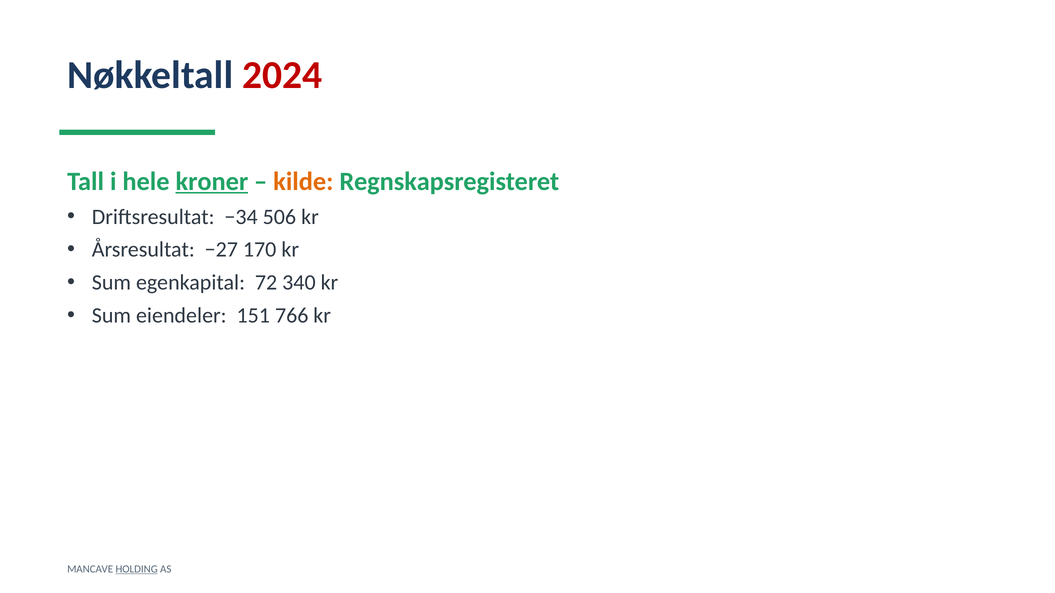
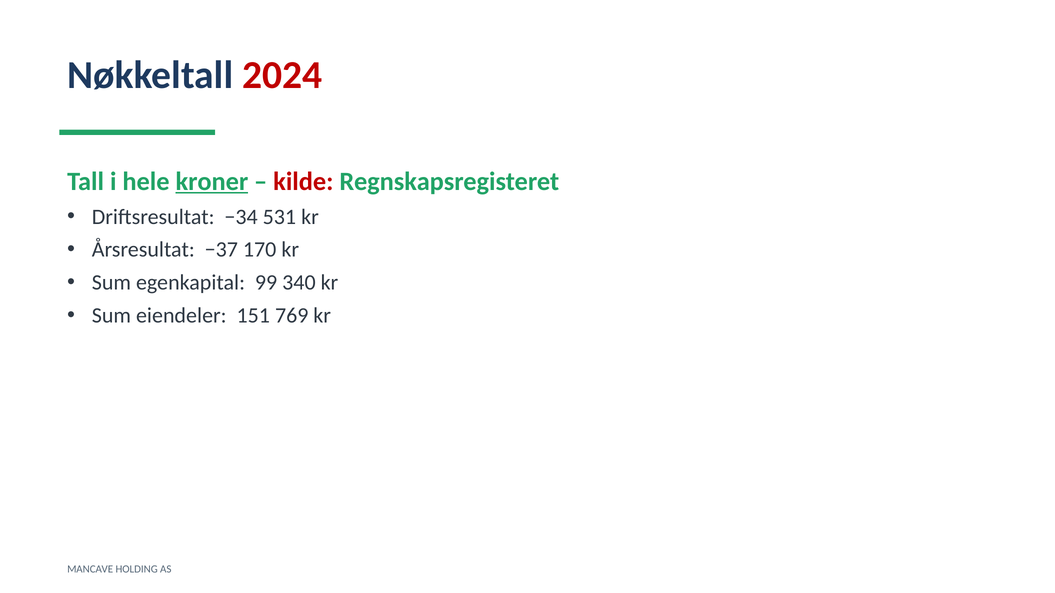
kilde colour: orange -> red
506: 506 -> 531
−27: −27 -> −37
72: 72 -> 99
766: 766 -> 769
HOLDING underline: present -> none
